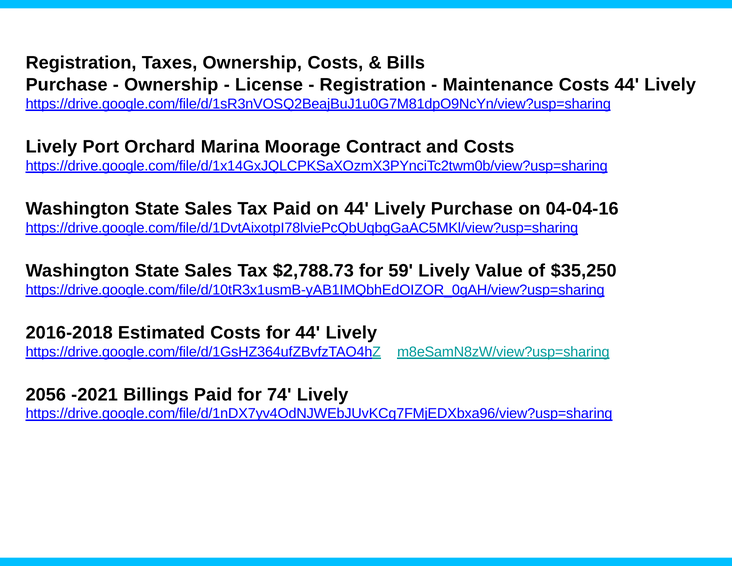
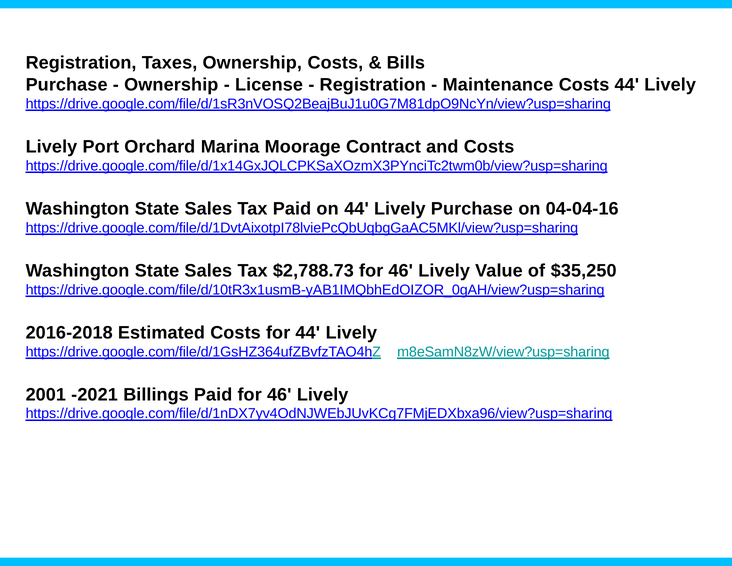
$2,788.73 for 59: 59 -> 46
2056: 2056 -> 2001
Paid for 74: 74 -> 46
